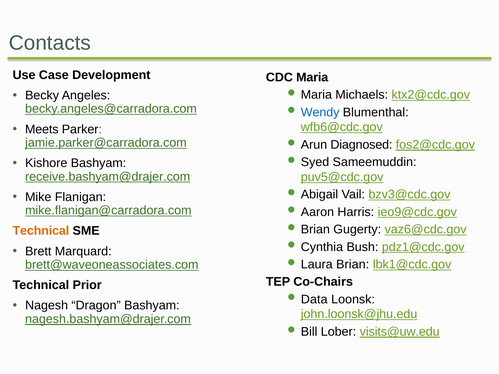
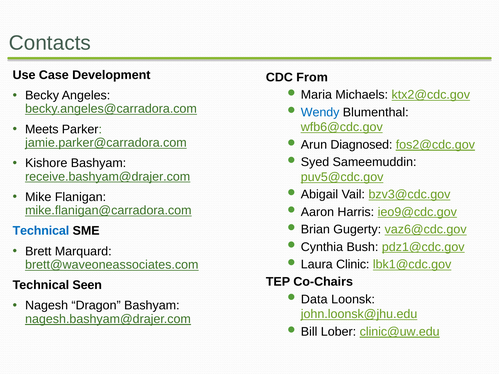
CDC Maria: Maria -> From
Technical at (41, 231) colour: orange -> blue
Laura Brian: Brian -> Clinic
Prior: Prior -> Seen
visits@uw.edu: visits@uw.edu -> clinic@uw.edu
